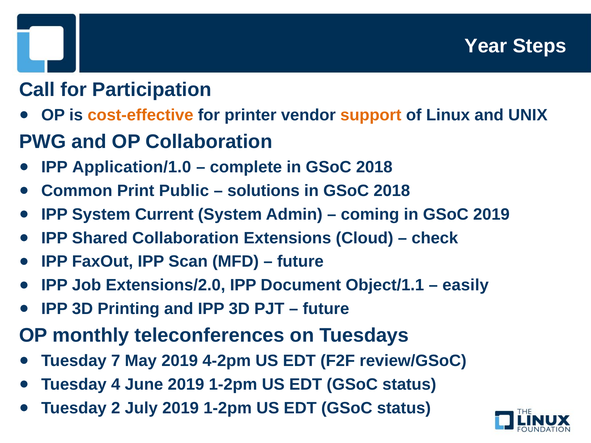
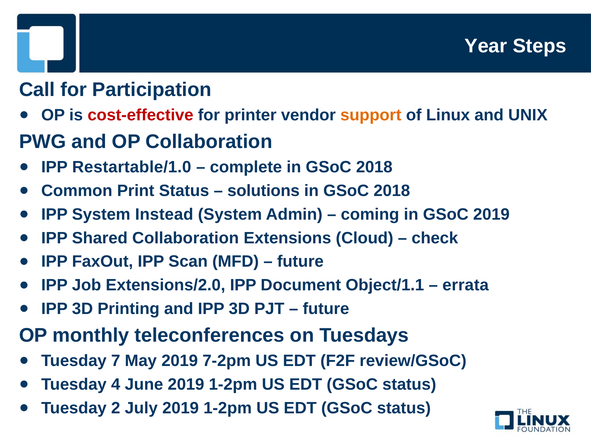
cost-effective colour: orange -> red
Application/1.0: Application/1.0 -> Restartable/1.0
Print Public: Public -> Status
Current: Current -> Instead
easily: easily -> errata
4-2pm: 4-2pm -> 7-2pm
